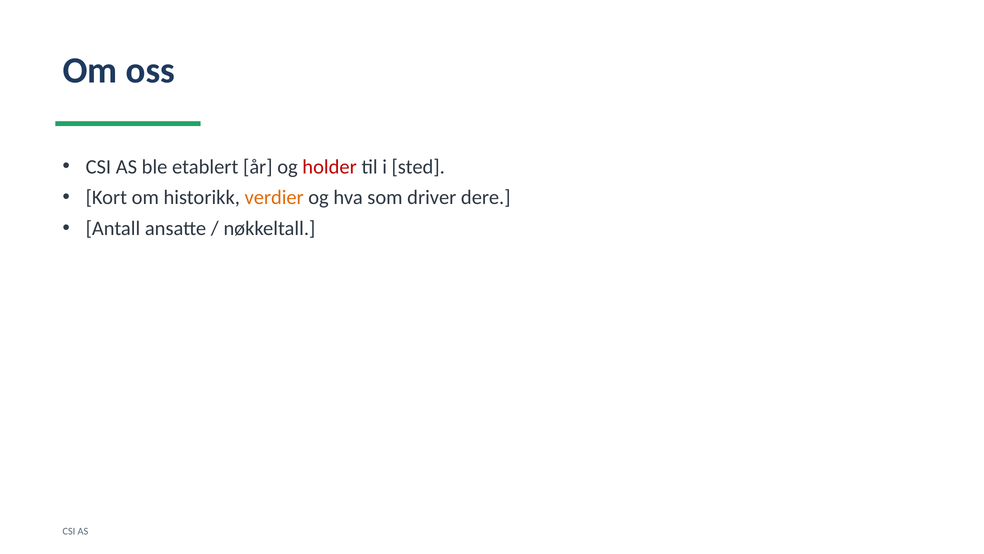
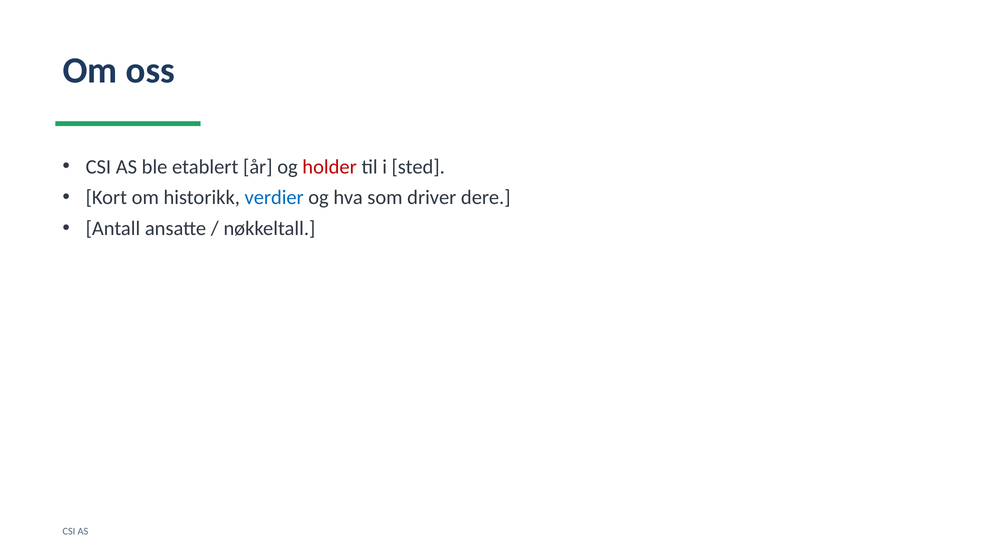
verdier colour: orange -> blue
